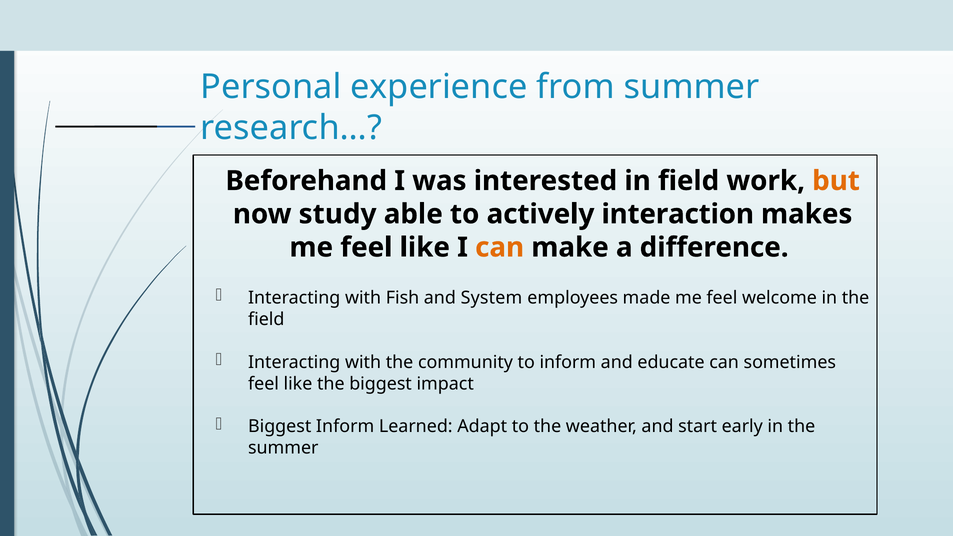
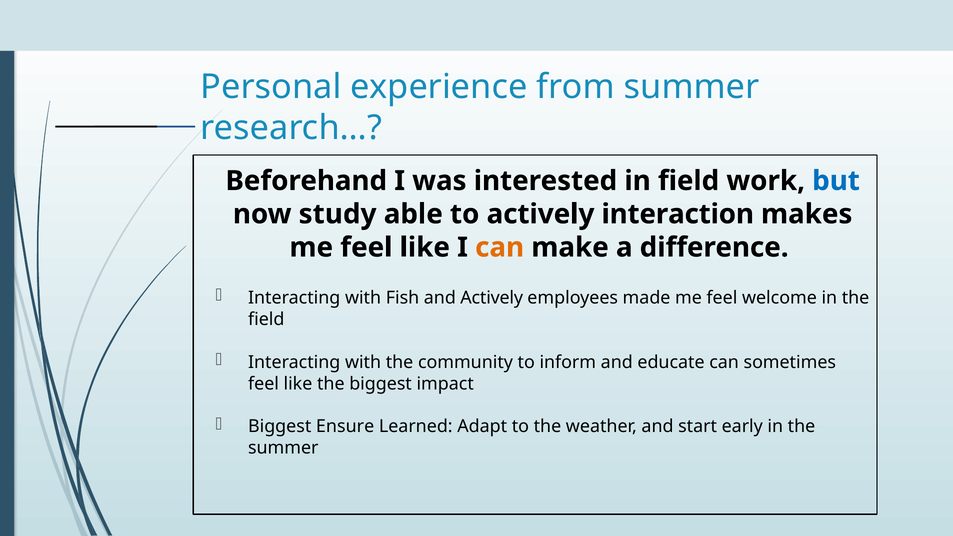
but colour: orange -> blue
and System: System -> Actively
Biggest Inform: Inform -> Ensure
